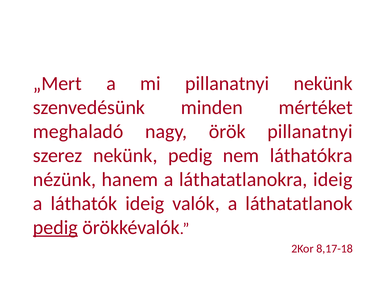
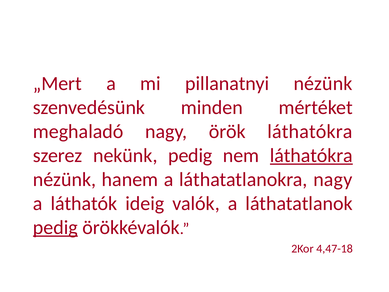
pillanatnyi nekünk: nekünk -> nézünk
örök pillanatnyi: pillanatnyi -> láthatókra
láthatókra at (311, 155) underline: none -> present
láthatatlanokra ideig: ideig -> nagy
8,17-18: 8,17-18 -> 4,47-18
